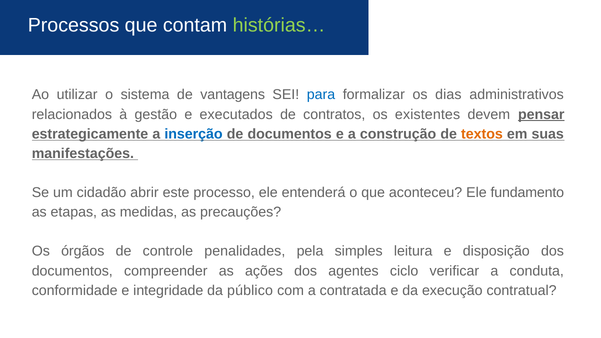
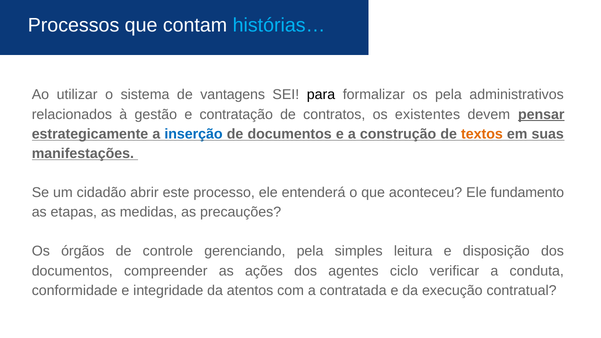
histórias… colour: light green -> light blue
para colour: blue -> black
os dias: dias -> pela
executados: executados -> contratação
penalidades: penalidades -> gerenciando
público: público -> atentos
